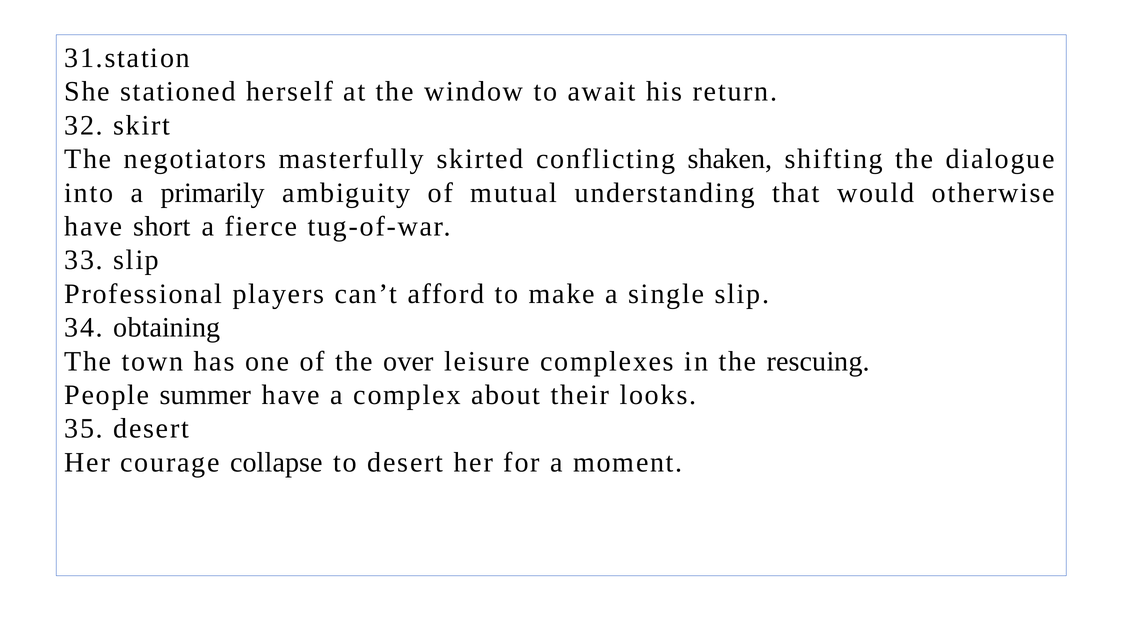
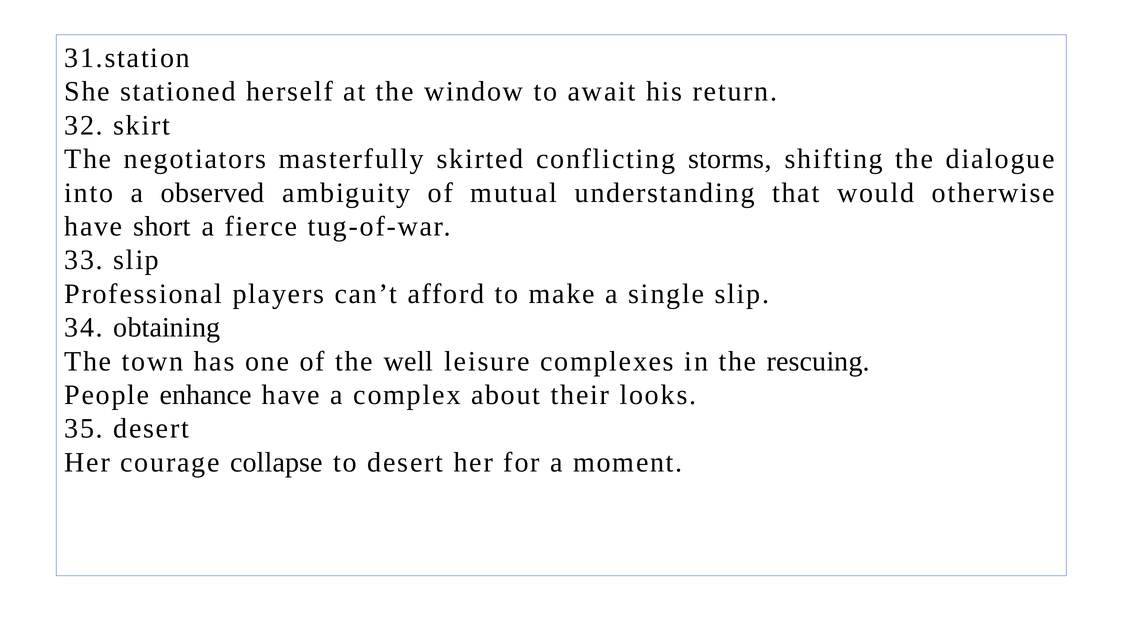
shaken: shaken -> storms
primarily: primarily -> observed
over: over -> well
summer: summer -> enhance
